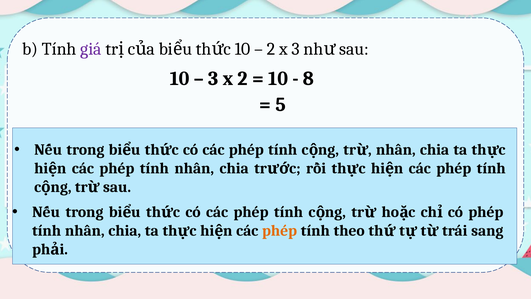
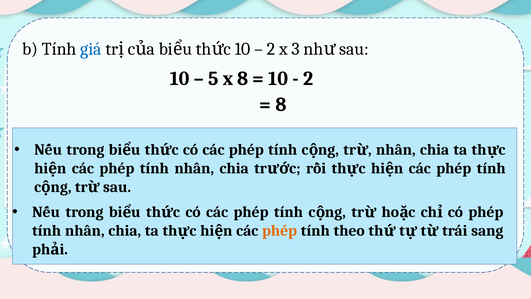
giá colour: purple -> blue
3 at (213, 78): 3 -> 5
x 2: 2 -> 8
8 at (308, 78): 8 -> 2
5 at (281, 104): 5 -> 8
